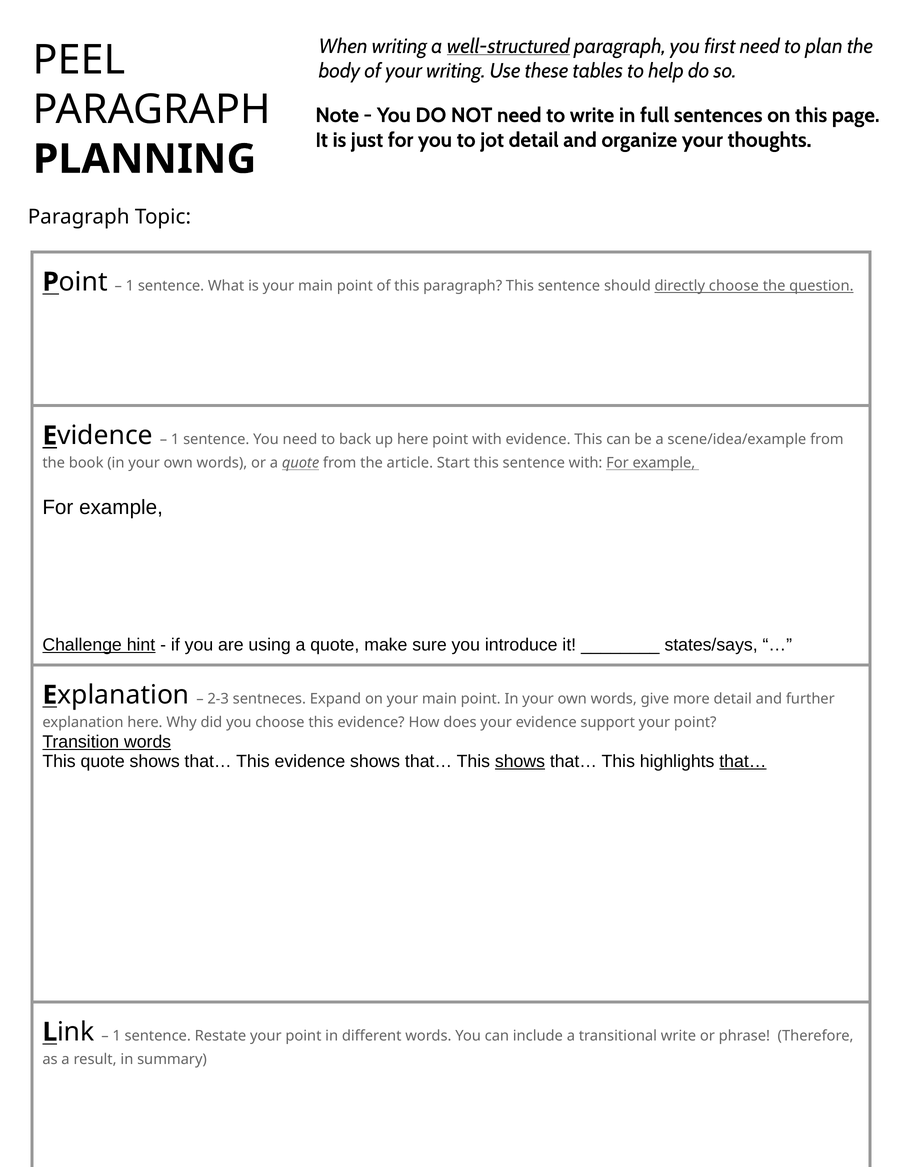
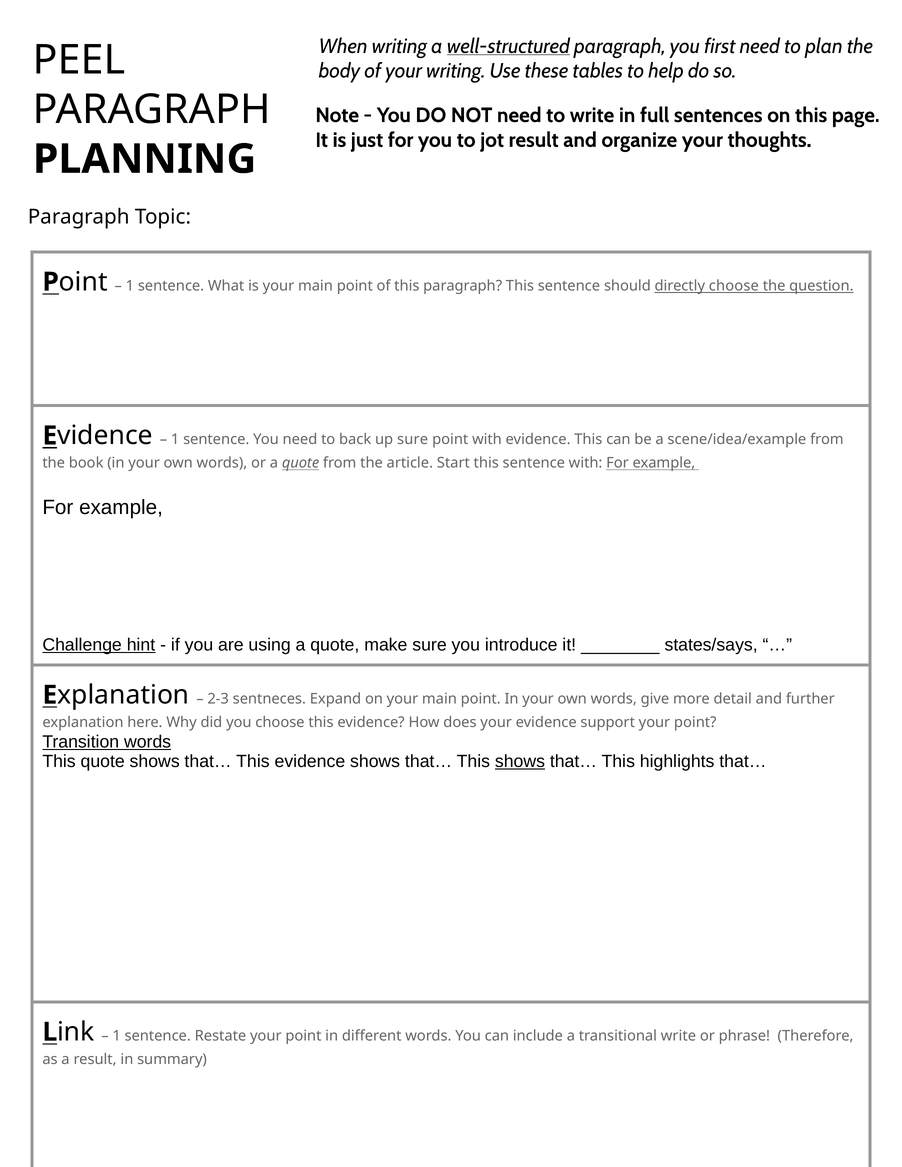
jot detail: detail -> result
up here: here -> sure
that… at (743, 762) underline: present -> none
